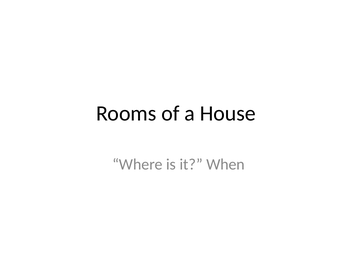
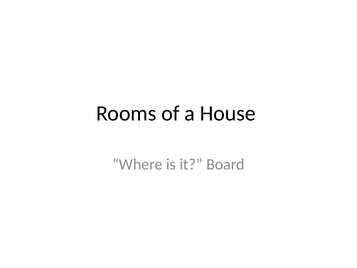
When: When -> Board
